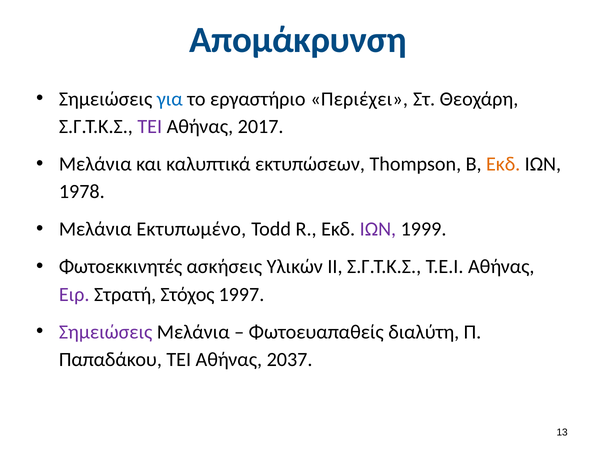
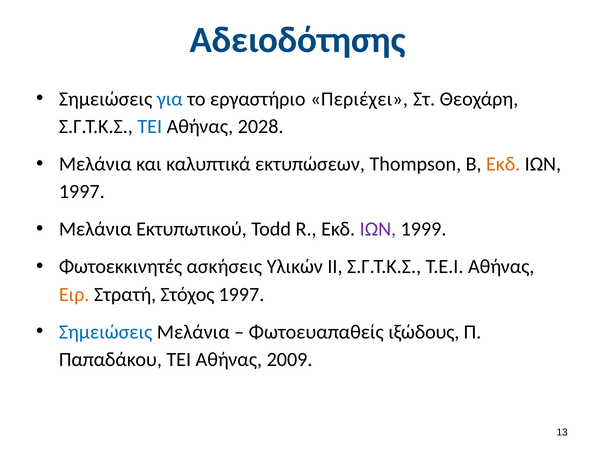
Απομάκρυνση: Απομάκρυνση -> Αδειοδότησης
ΤΕΙ at (150, 126) colour: purple -> blue
2017: 2017 -> 2028
1978 at (82, 192): 1978 -> 1997
Εκτυπωμένο: Εκτυπωμένο -> Εκτυπωτικού
Ειρ colour: purple -> orange
Σημειώσεις at (106, 332) colour: purple -> blue
διαλύτη: διαλύτη -> ιξώδους
2037: 2037 -> 2009
